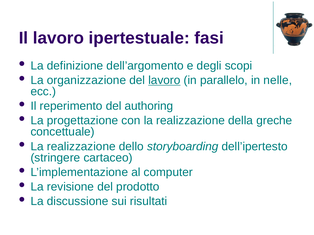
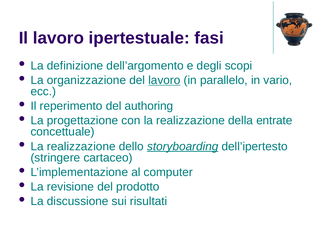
nelle: nelle -> vario
greche: greche -> entrate
storyboarding underline: none -> present
